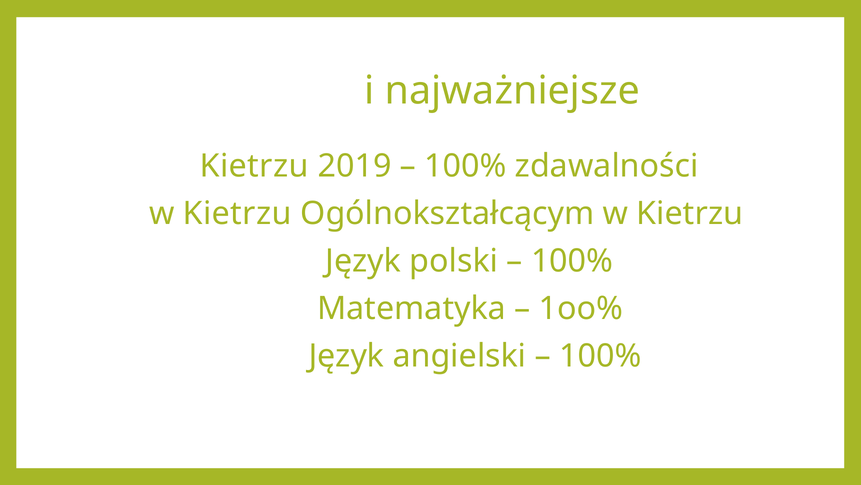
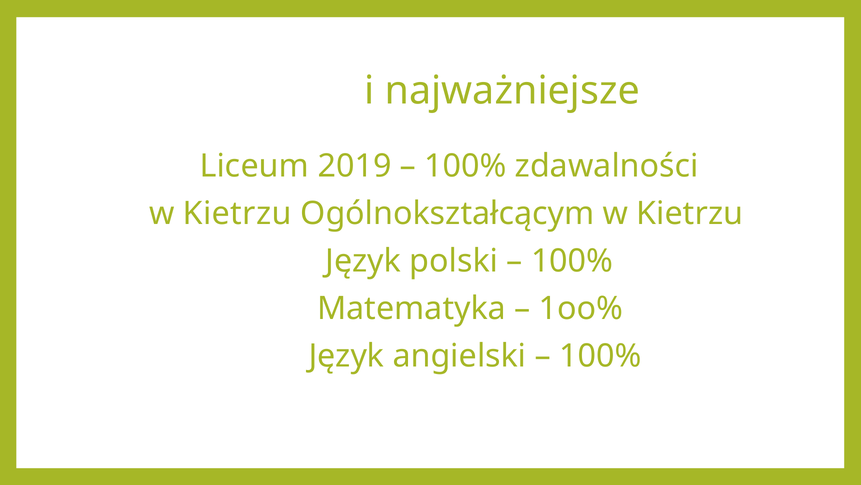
Kietrzu at (254, 166): Kietrzu -> Liceum
